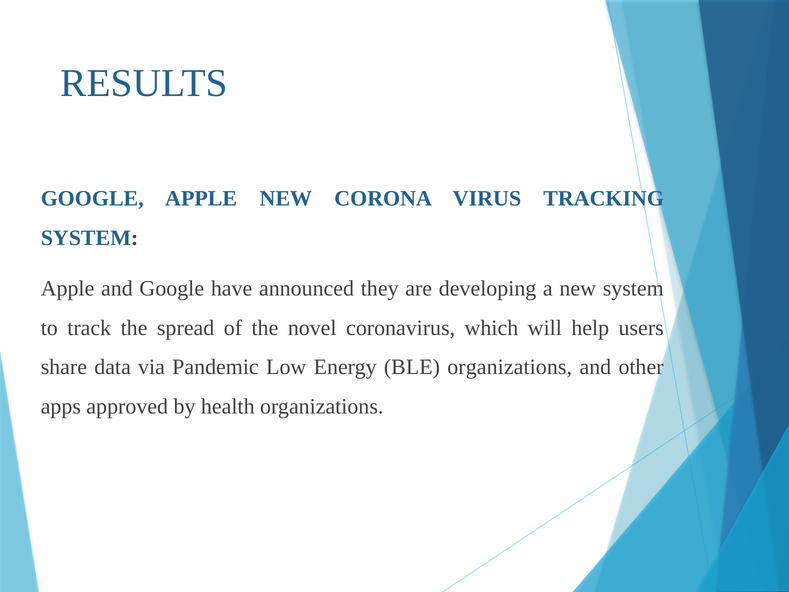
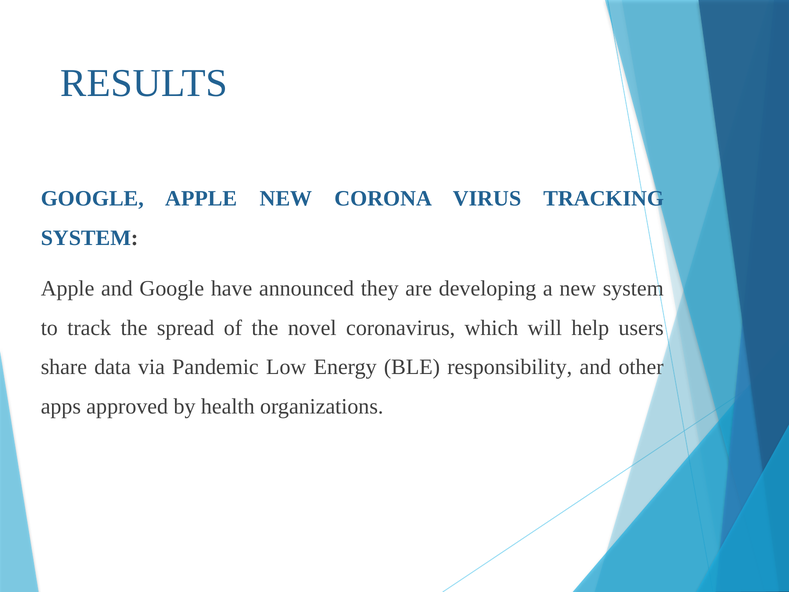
BLE organizations: organizations -> responsibility
